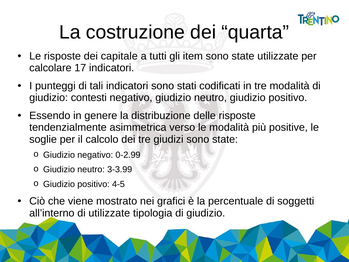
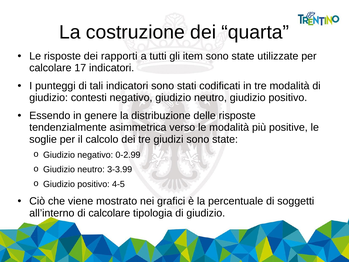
capitale: capitale -> rapporti
di utilizzate: utilizzate -> calcolare
